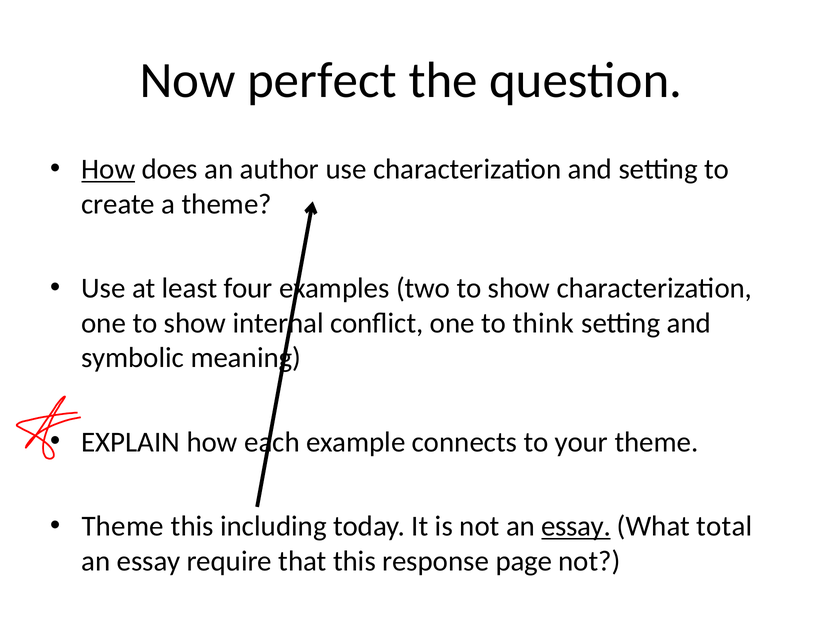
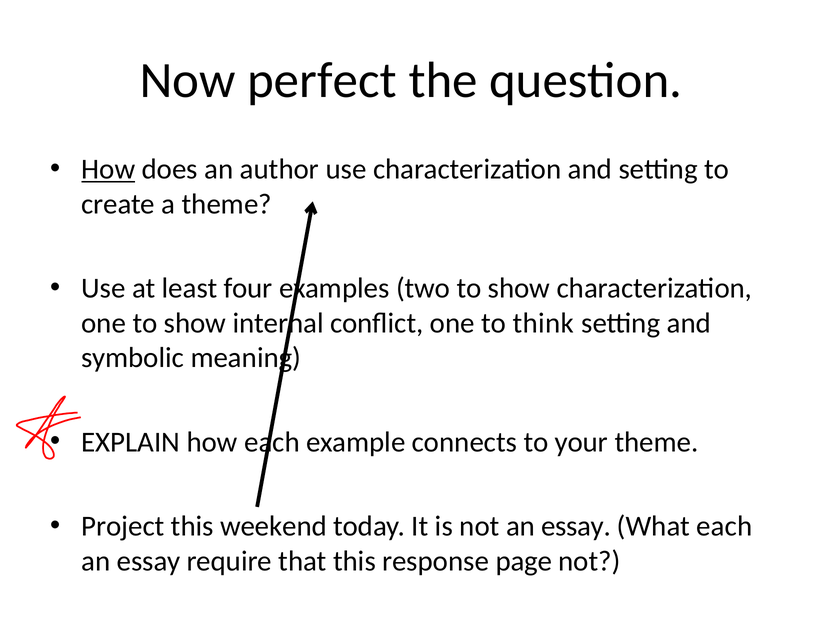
Theme at (123, 527): Theme -> Project
including: including -> weekend
essay at (576, 527) underline: present -> none
What total: total -> each
